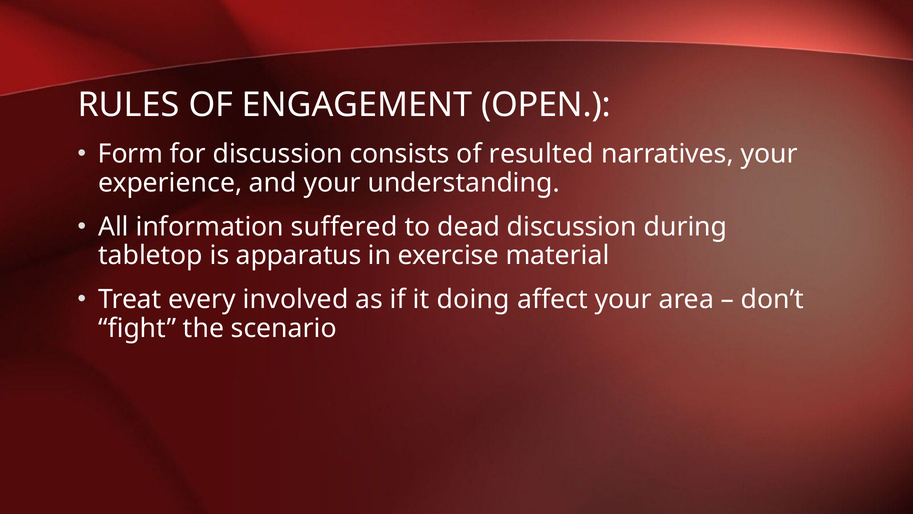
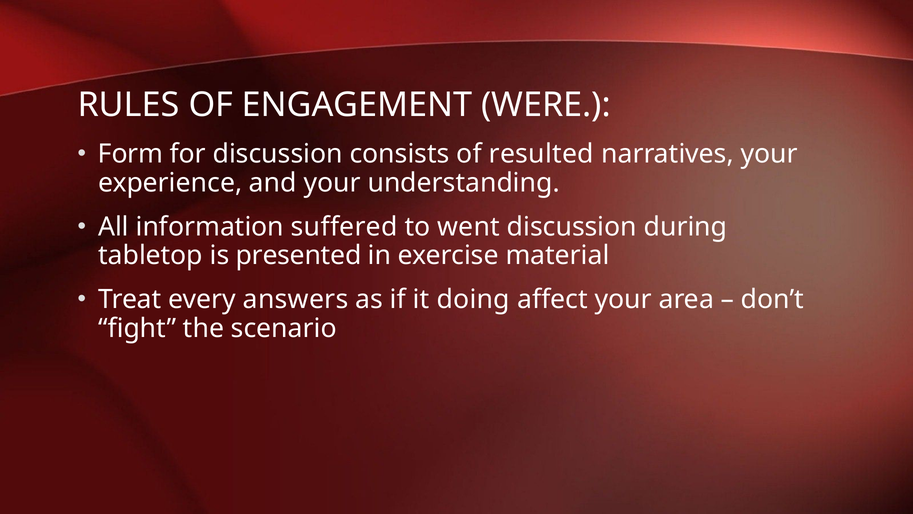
OPEN: OPEN -> WERE
dead: dead -> went
apparatus: apparatus -> presented
involved: involved -> answers
